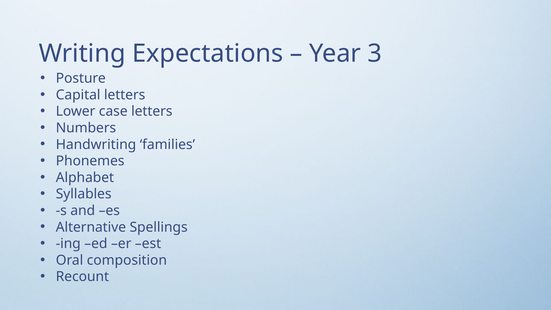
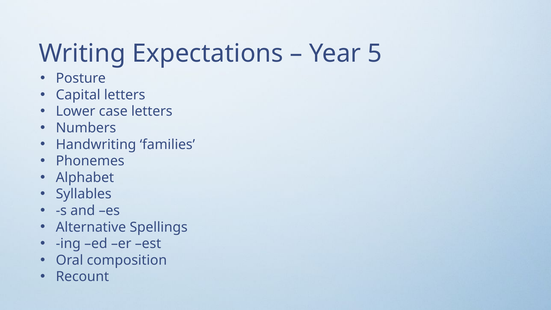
3: 3 -> 5
